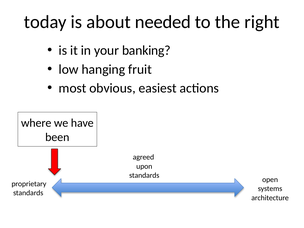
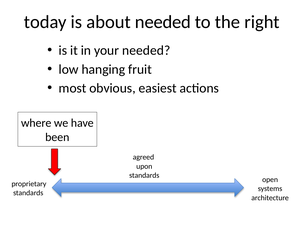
your banking: banking -> needed
